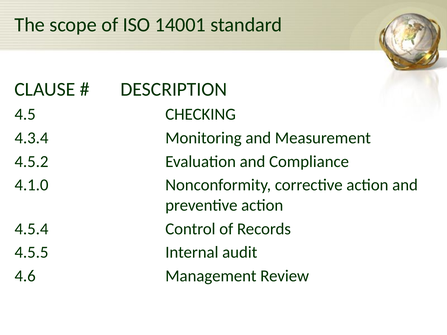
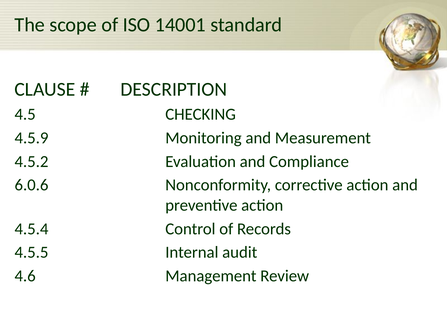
4.3.4: 4.3.4 -> 4.5.9
4.1.0: 4.1.0 -> 6.0.6
